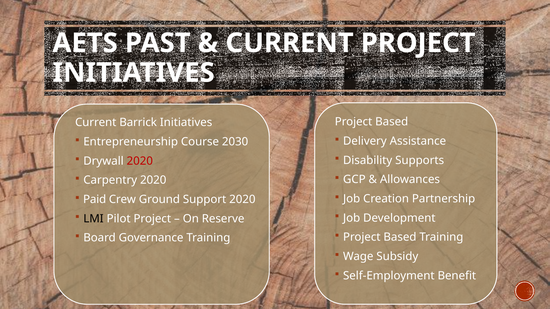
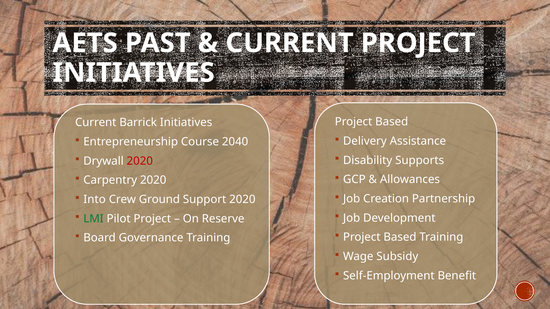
2030: 2030 -> 2040
Paid: Paid -> Into
LMI colour: black -> green
